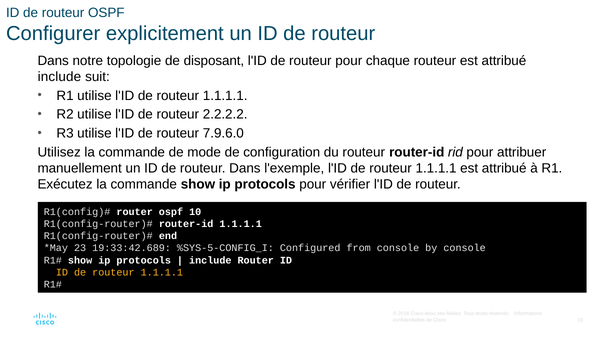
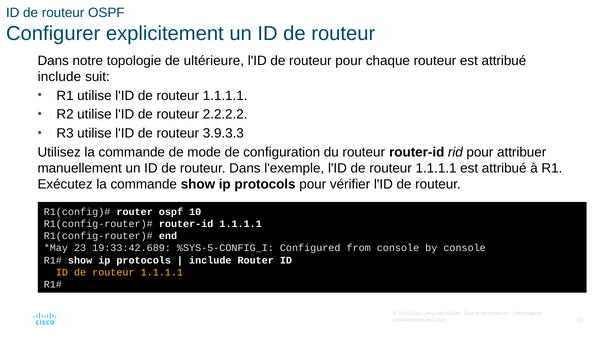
disposant: disposant -> ultérieure
7.9.6.0: 7.9.6.0 -> 3.9.3.3
